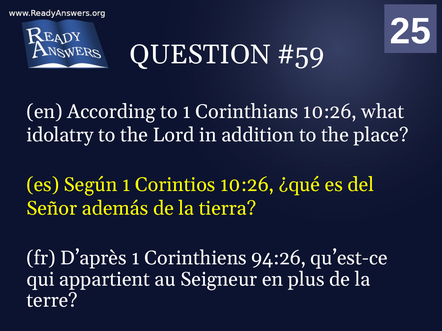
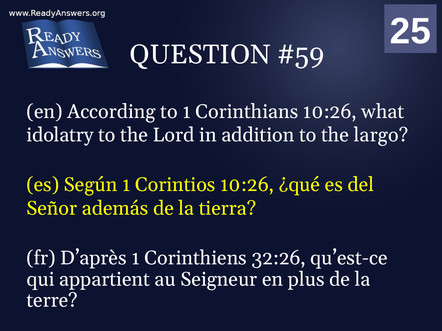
place: place -> largo
94:26: 94:26 -> 32:26
